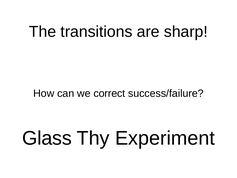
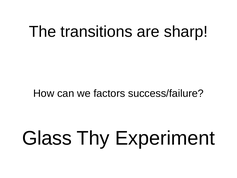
correct: correct -> factors
